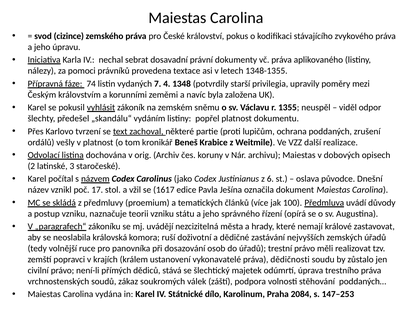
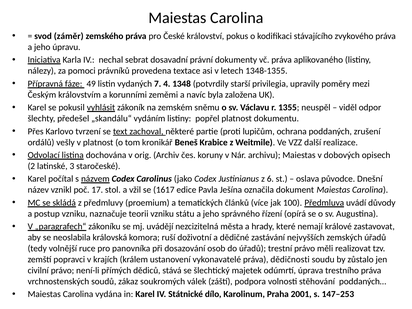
cizince: cizince -> záměr
74: 74 -> 49
2084: 2084 -> 2001
